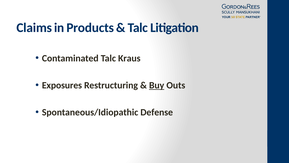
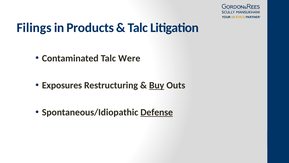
Claims: Claims -> Filings
Kraus: Kraus -> Were
Defense underline: none -> present
